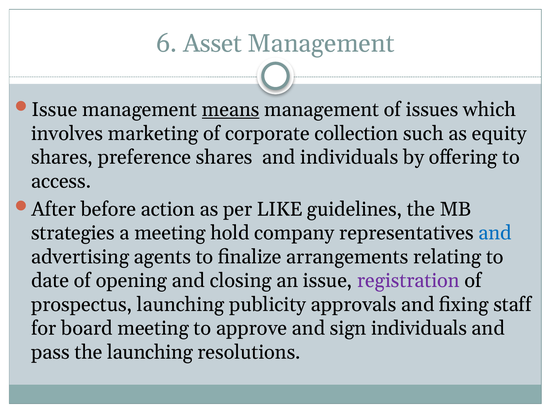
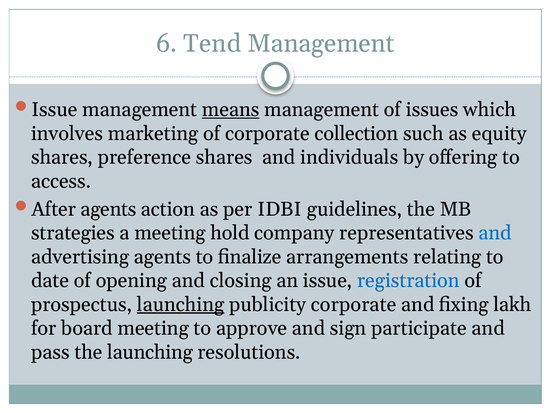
Asset: Asset -> Tend
After before: before -> agents
LIKE: LIKE -> IDBI
registration colour: purple -> blue
launching at (181, 305) underline: none -> present
publicity approvals: approvals -> corporate
staff: staff -> lakh
sign individuals: individuals -> participate
